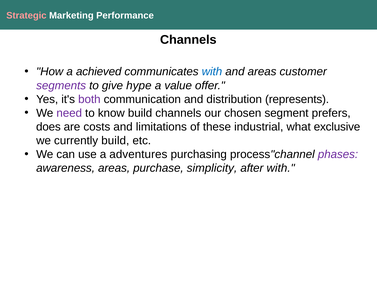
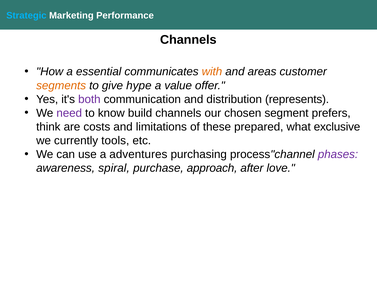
Strategic colour: pink -> light blue
achieved: achieved -> essential
with at (212, 72) colour: blue -> orange
segments colour: purple -> orange
does: does -> think
industrial: industrial -> prepared
currently build: build -> tools
awareness areas: areas -> spiral
simplicity: simplicity -> approach
after with: with -> love
